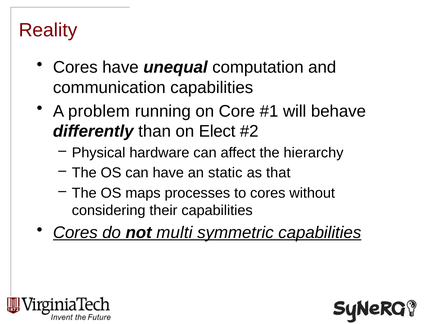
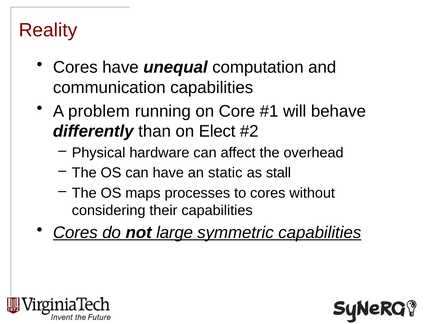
hierarchy: hierarchy -> overhead
that: that -> stall
multi: multi -> large
